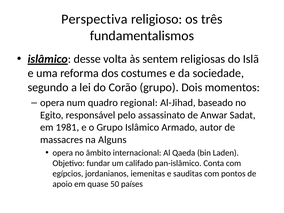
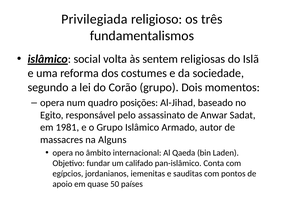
Perspectiva: Perspectiva -> Privilegiada
desse: desse -> social
regional: regional -> posições
